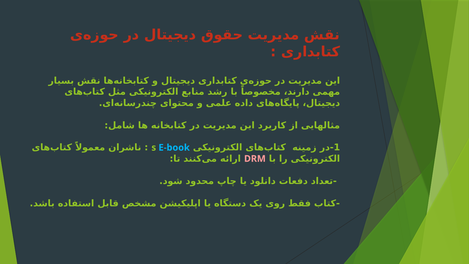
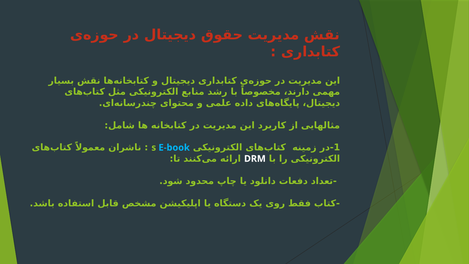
DRM colour: pink -> white
